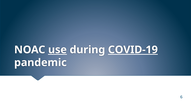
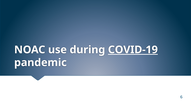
use underline: present -> none
